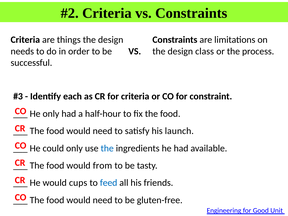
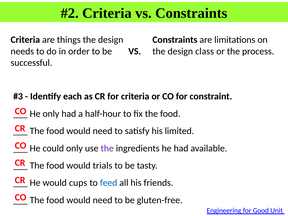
launch: launch -> limited
the at (107, 148) colour: blue -> purple
from: from -> trials
